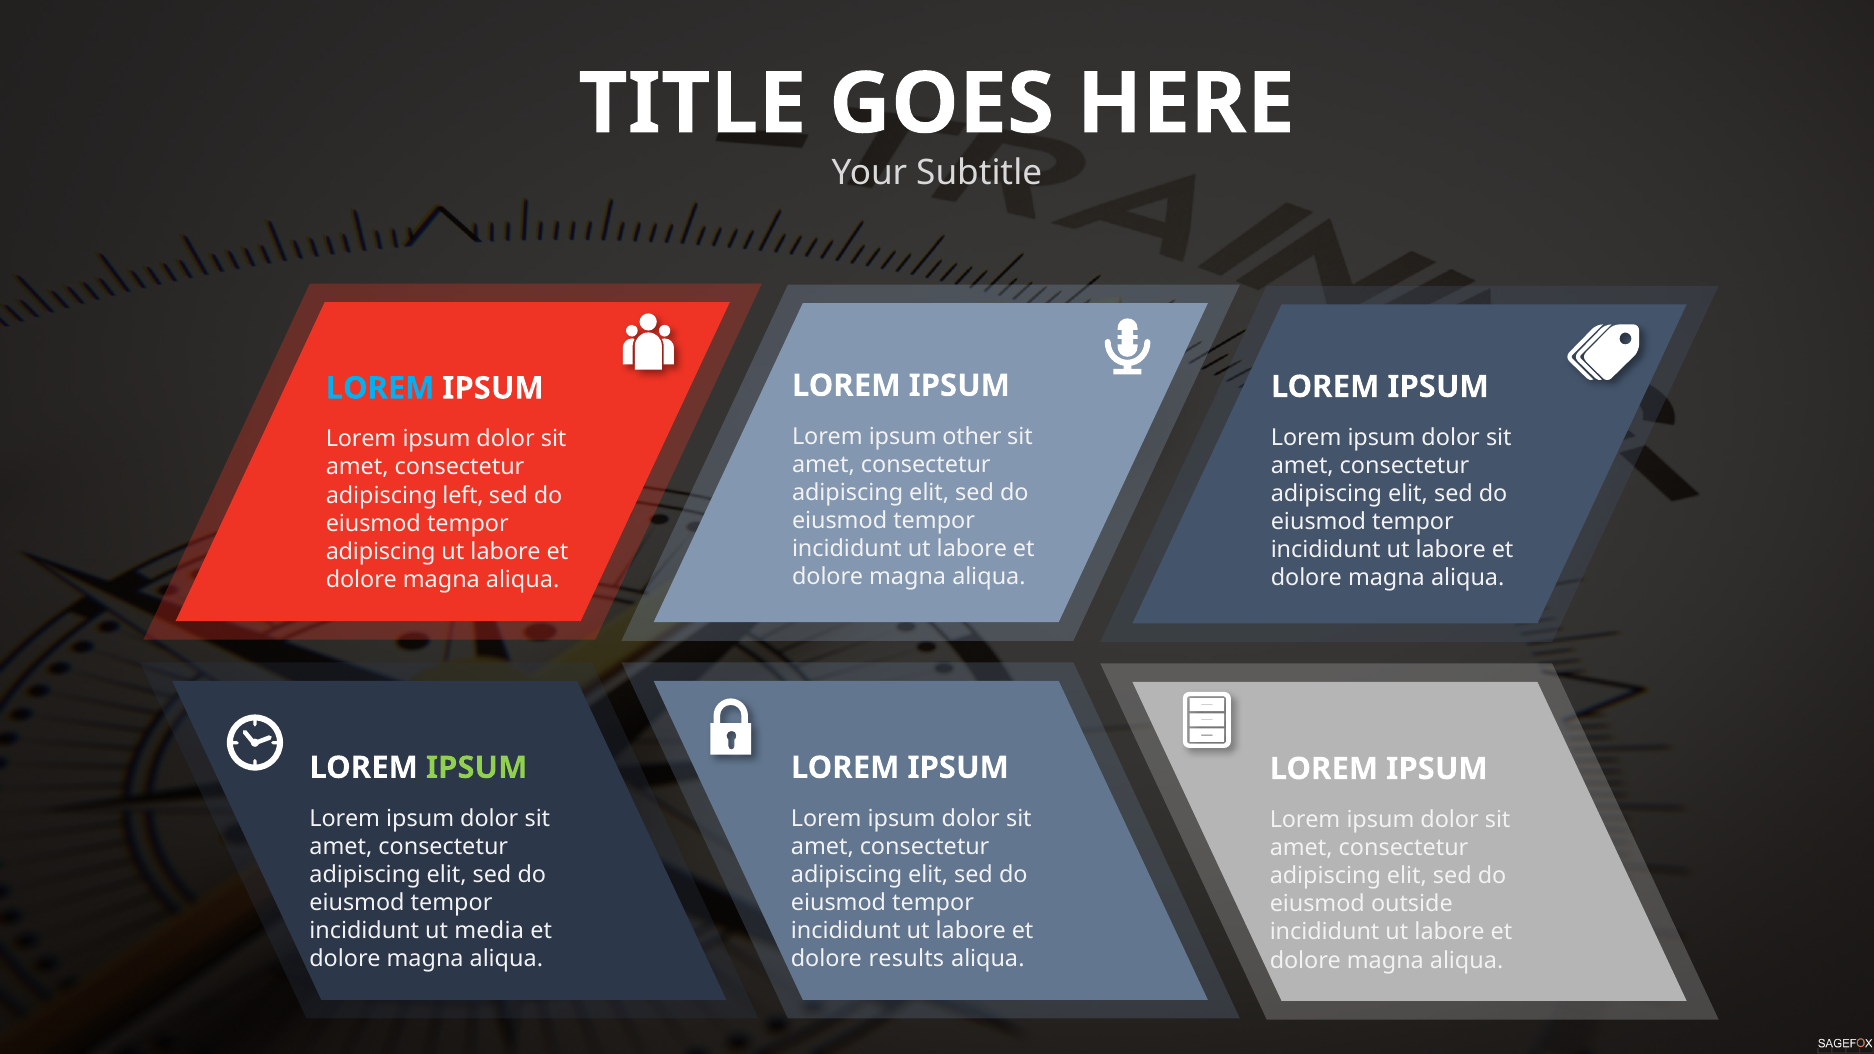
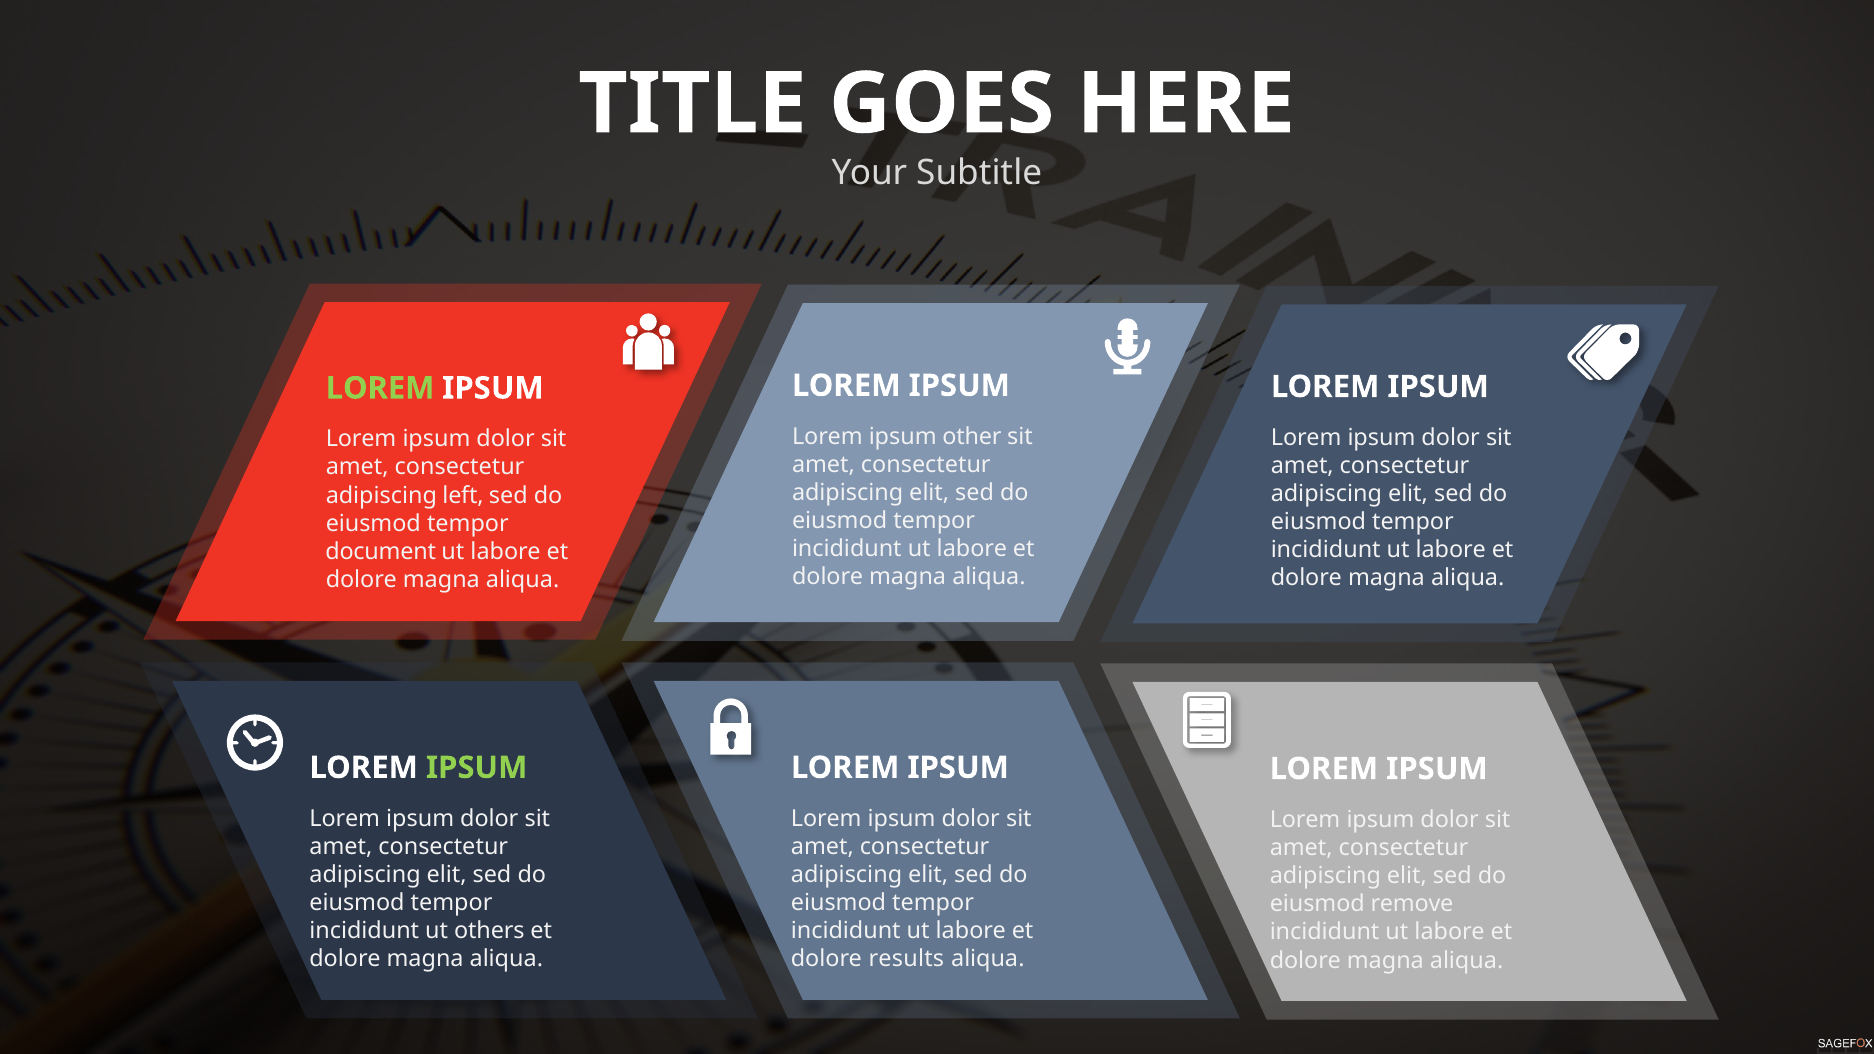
LOREM at (380, 388) colour: light blue -> light green
adipiscing at (381, 552): adipiscing -> document
outside: outside -> remove
media: media -> others
